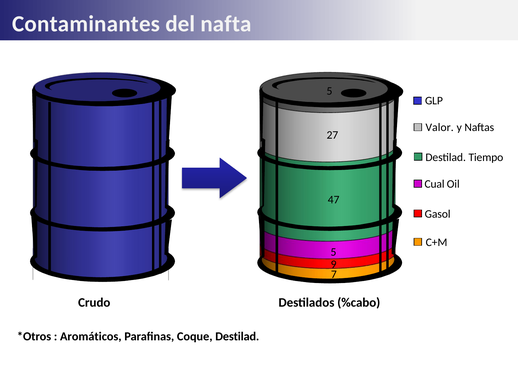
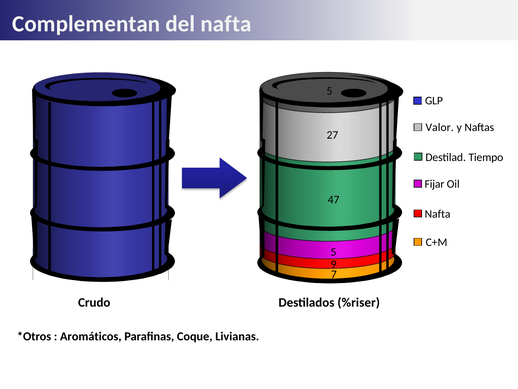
Contaminantes: Contaminantes -> Complementan
Cual: Cual -> Fijar
Gasol at (438, 214): Gasol -> Nafta
%cabo: %cabo -> %riser
Coque Destilad: Destilad -> Livianas
